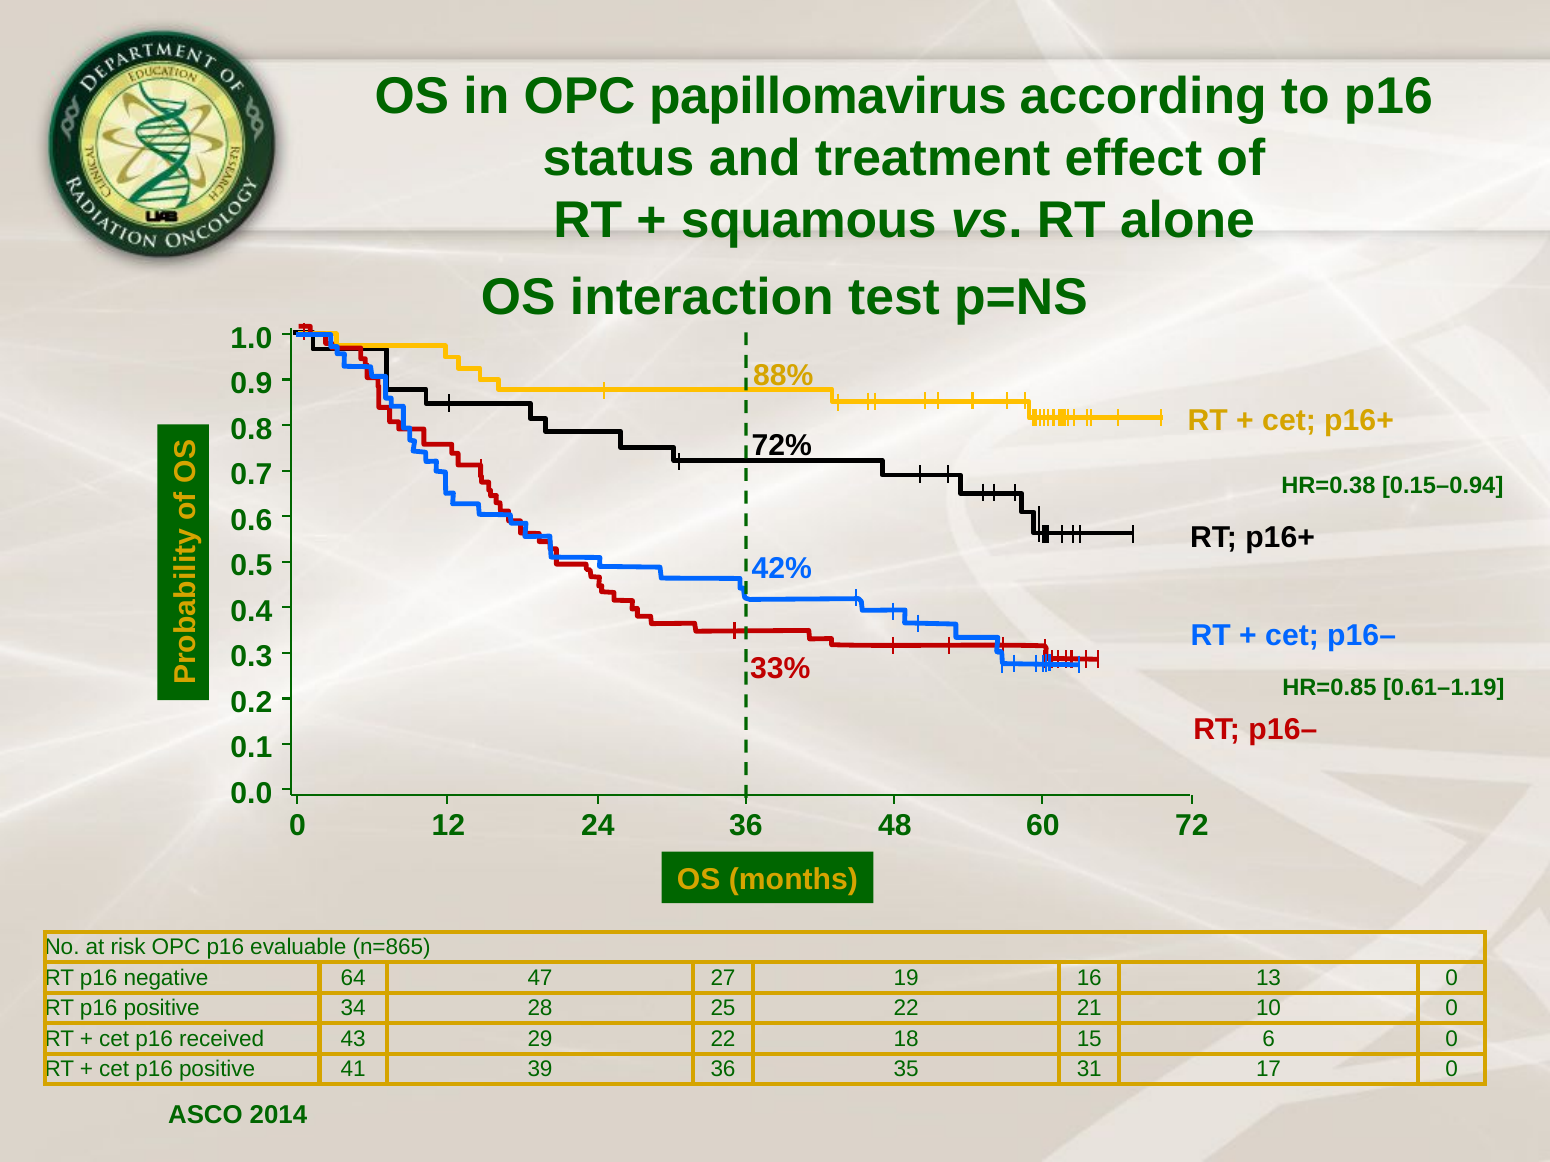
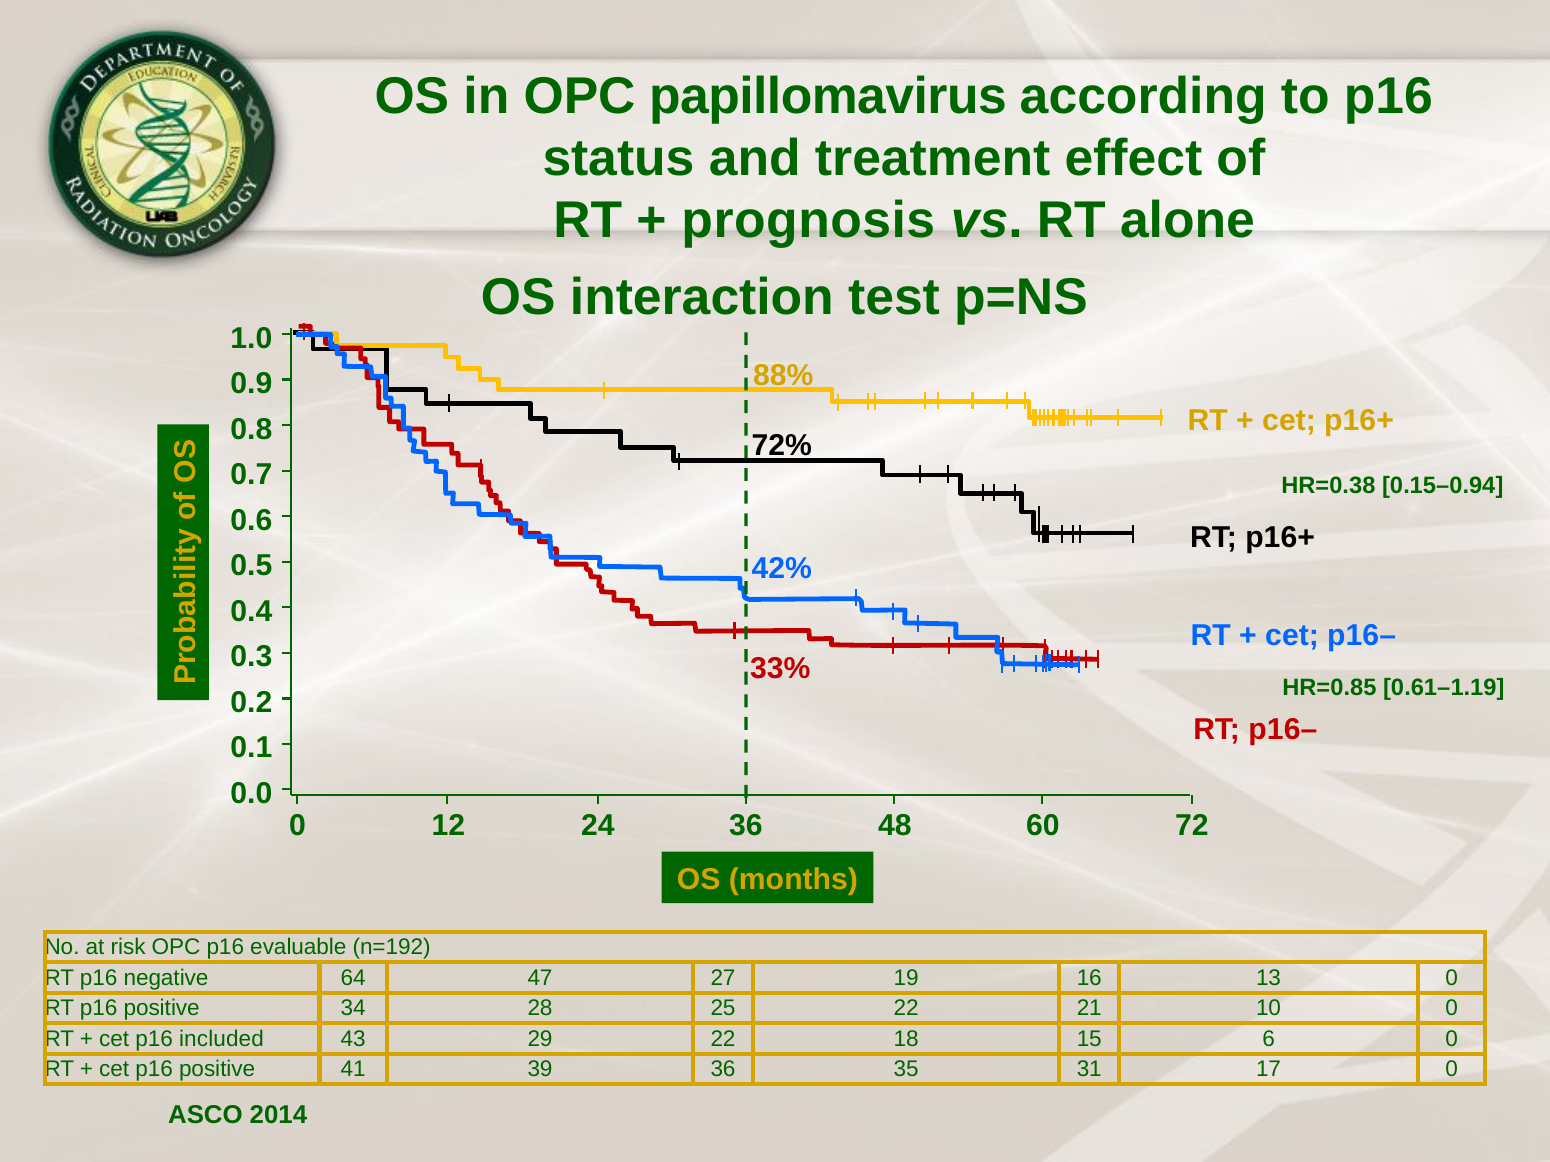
squamous: squamous -> prognosis
n=865: n=865 -> n=192
received: received -> included
